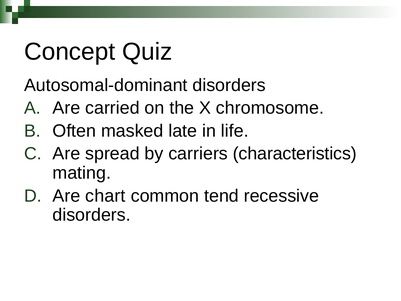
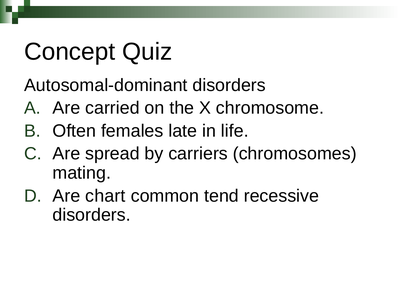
masked: masked -> females
characteristics: characteristics -> chromosomes
